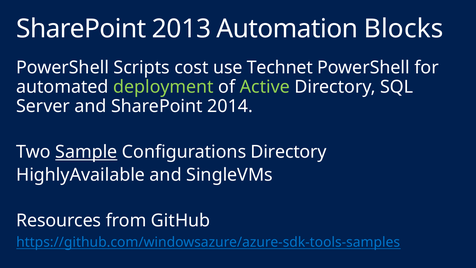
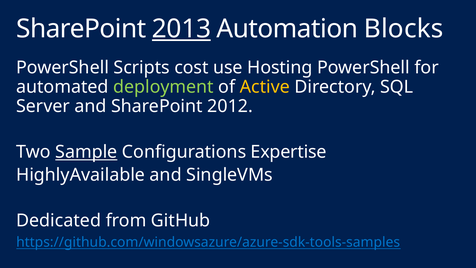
2013 underline: none -> present
Technet: Technet -> Hosting
Active colour: light green -> yellow
2014: 2014 -> 2012
Configurations Directory: Directory -> Expertise
Resources: Resources -> Dedicated
